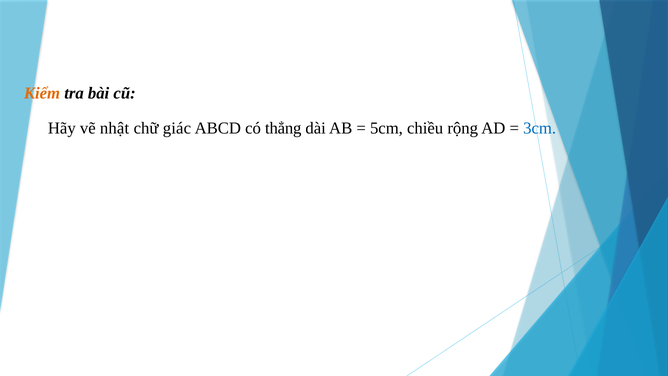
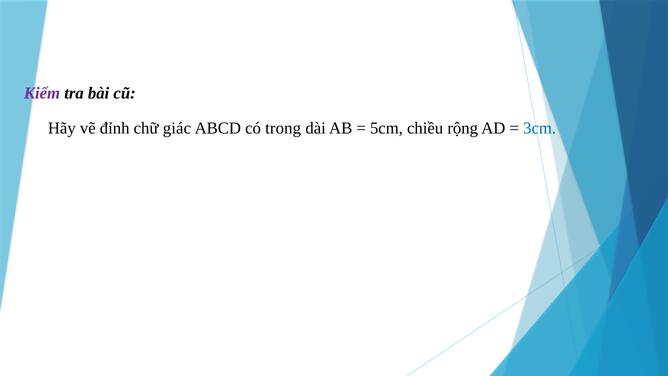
Kiểm colour: orange -> purple
nhật: nhật -> đỉnh
thẳng: thẳng -> trong
